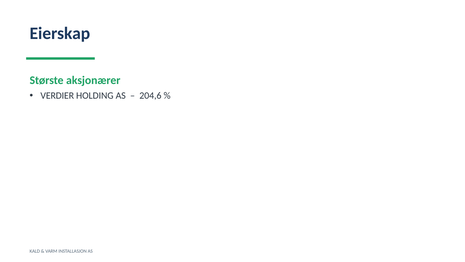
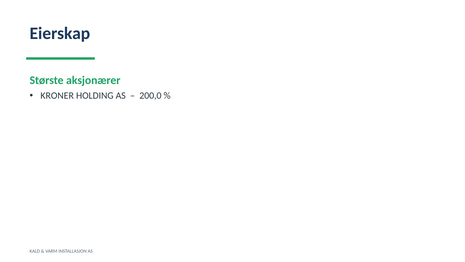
VERDIER: VERDIER -> KRONER
204,6: 204,6 -> 200,0
